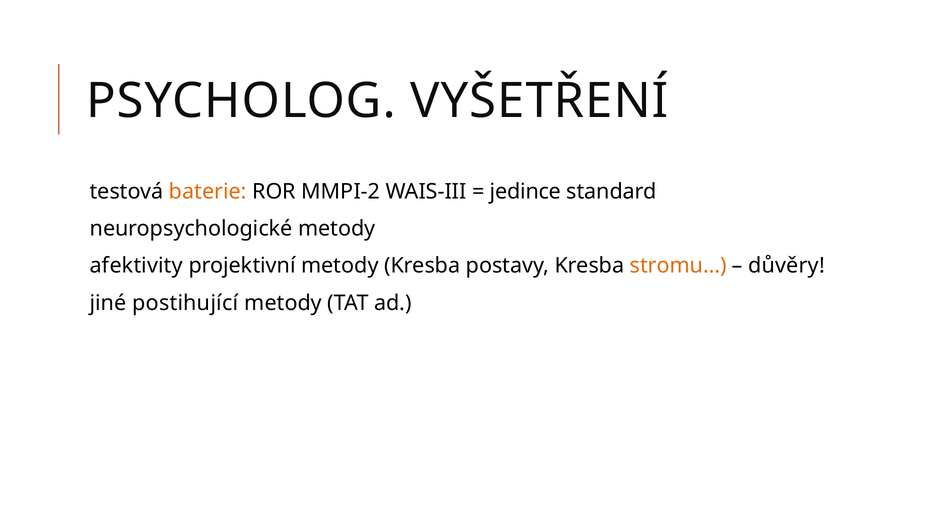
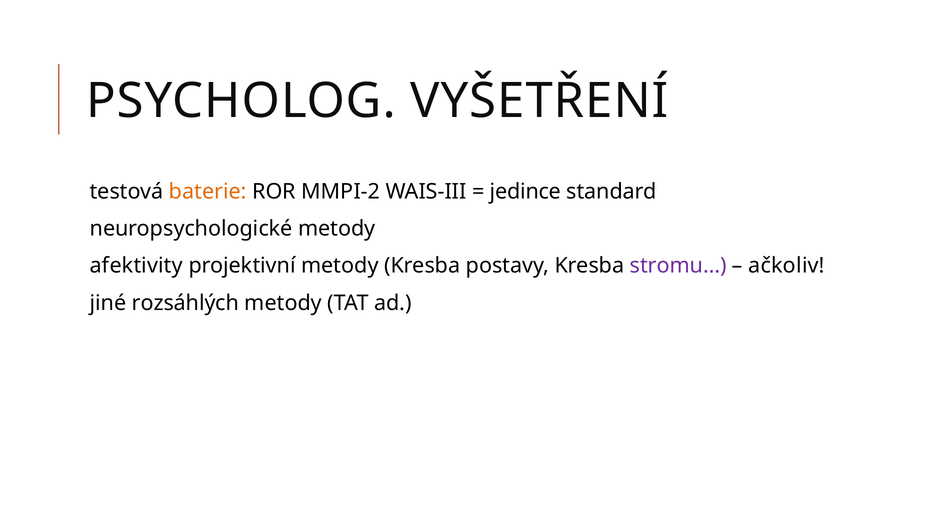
stromu… colour: orange -> purple
důvěry: důvěry -> ačkoliv
postihující: postihující -> rozsáhlých
